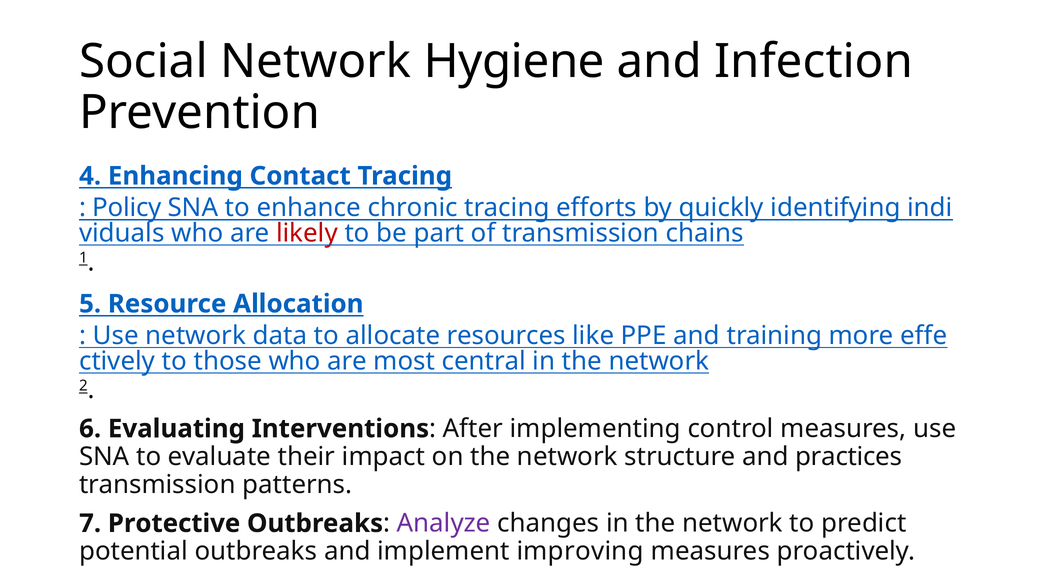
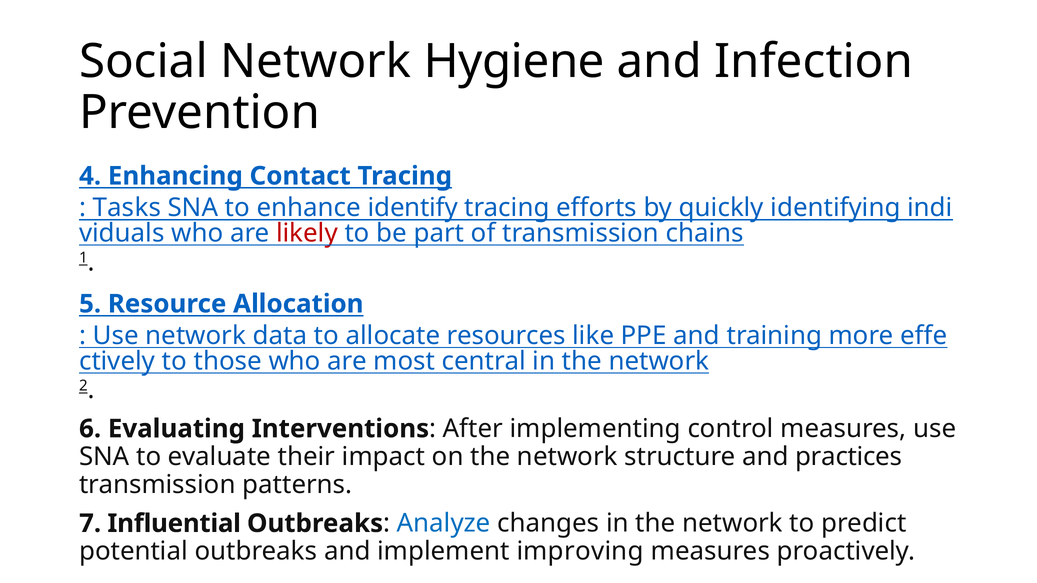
Policy: Policy -> Tasks
chronic: chronic -> identify
Protective: Protective -> Influential
Analyze colour: purple -> blue
